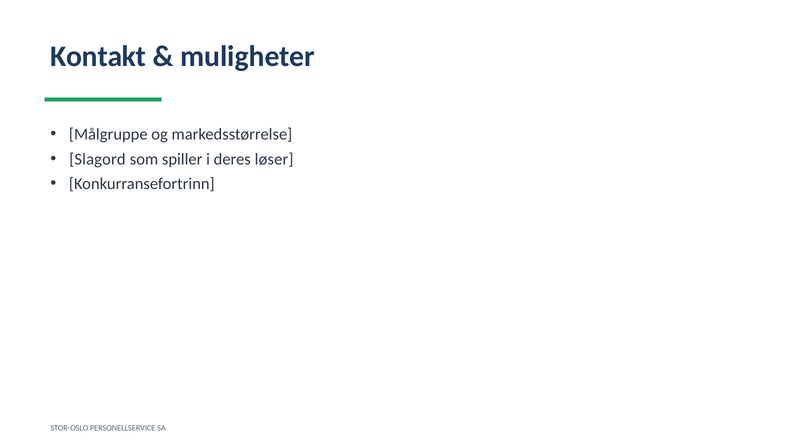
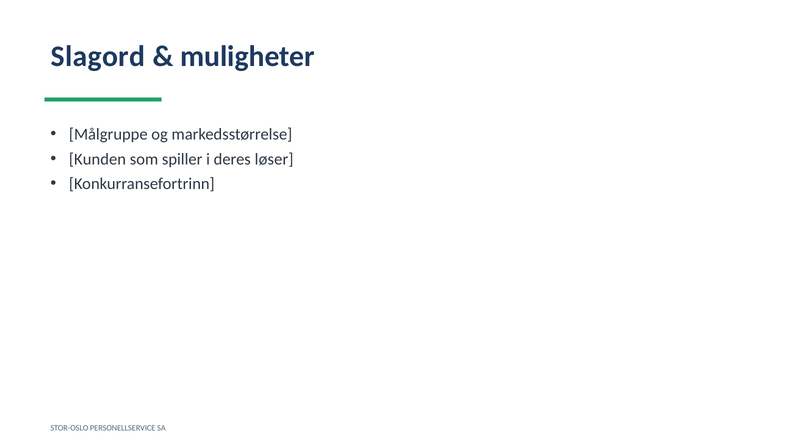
Kontakt: Kontakt -> Slagord
Slagord: Slagord -> Kunden
